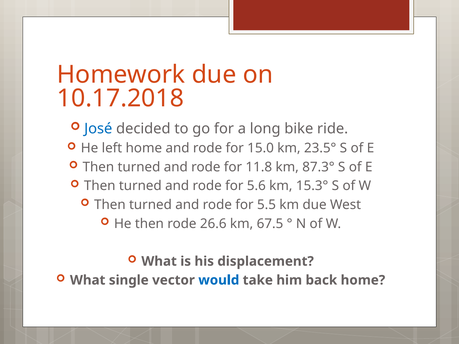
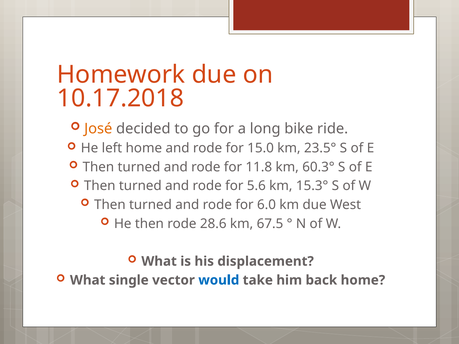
José colour: blue -> orange
87.3°: 87.3° -> 60.3°
5.5: 5.5 -> 6.0
26.6: 26.6 -> 28.6
